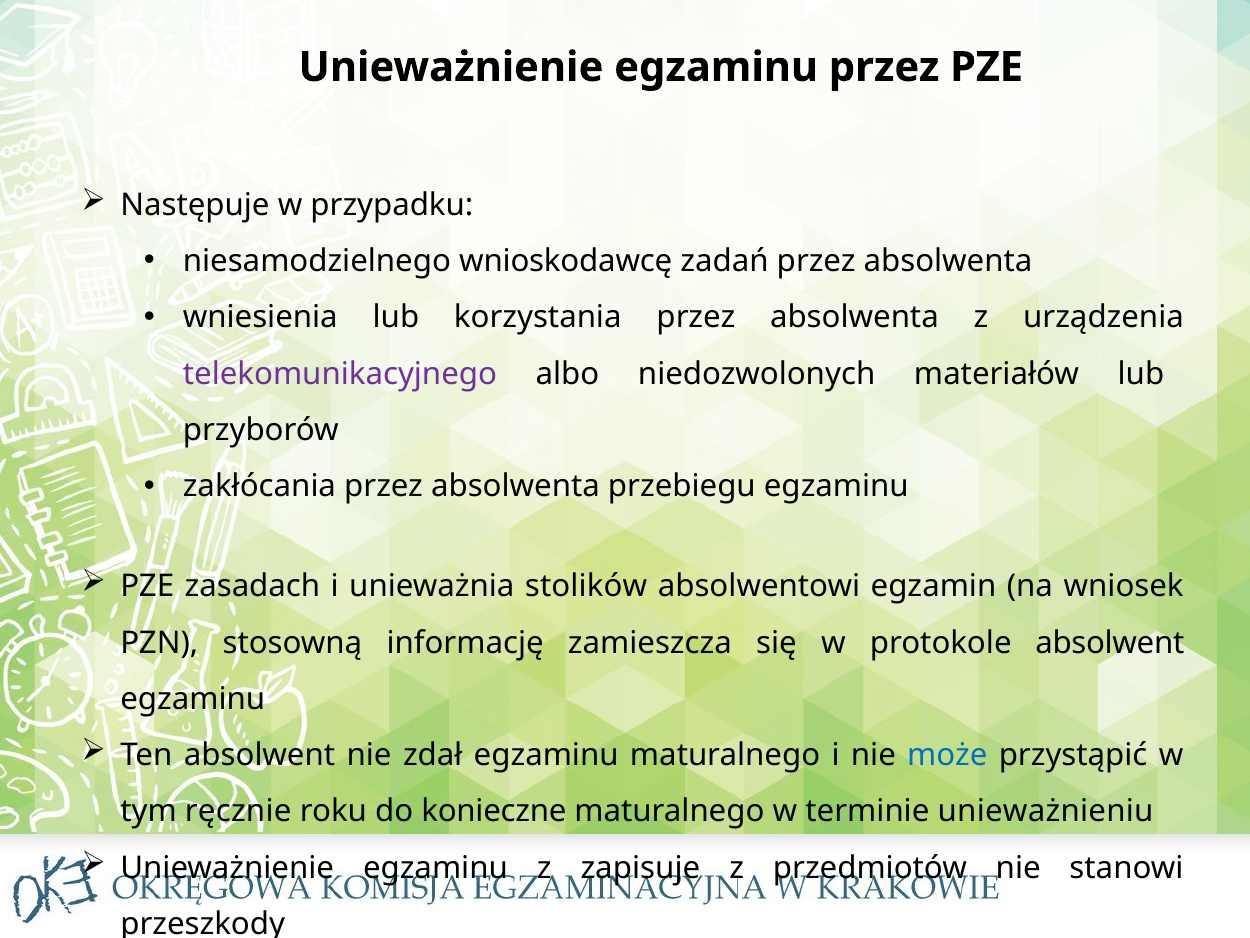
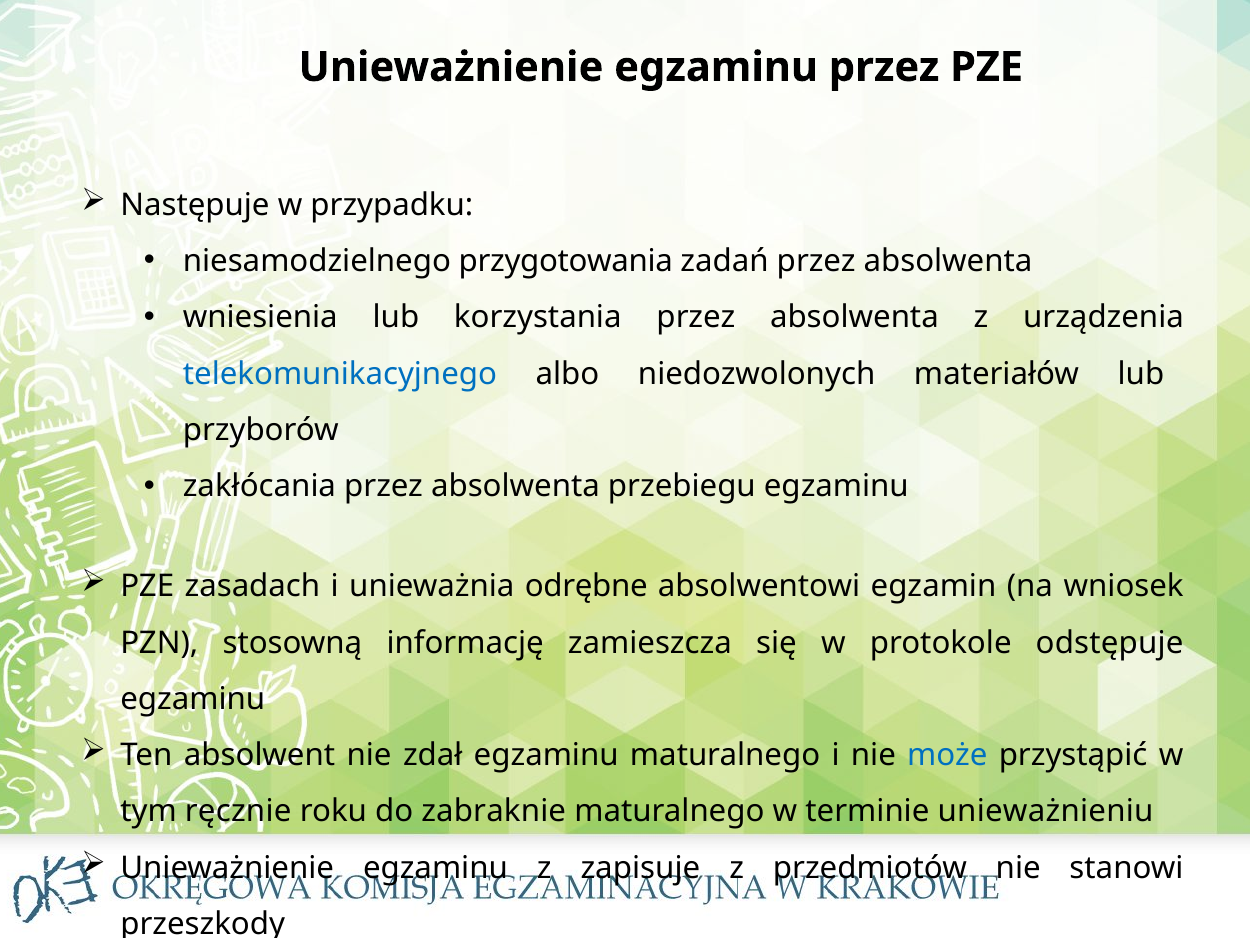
wnioskodawcę: wnioskodawcę -> przygotowania
telekomunikacyjnego colour: purple -> blue
stolików: stolików -> odrębne
protokole absolwent: absolwent -> odstępuje
konieczne: konieczne -> zabraknie
